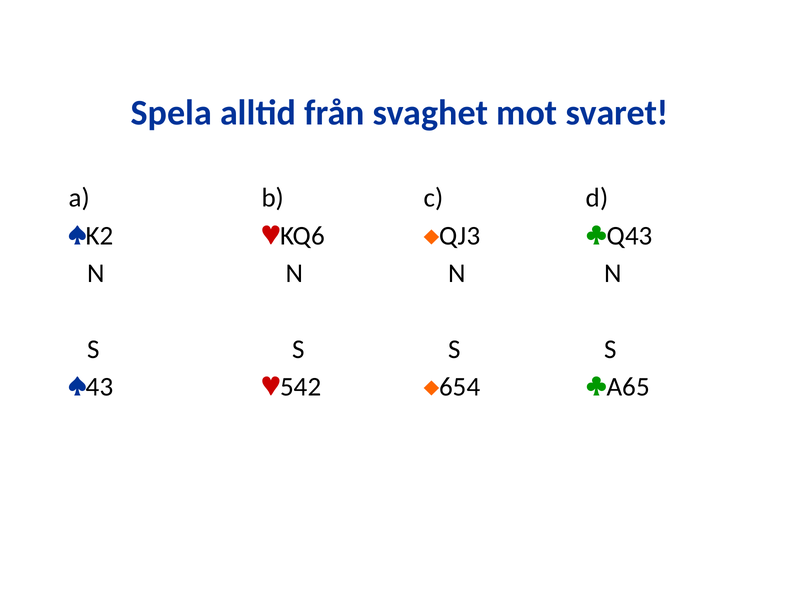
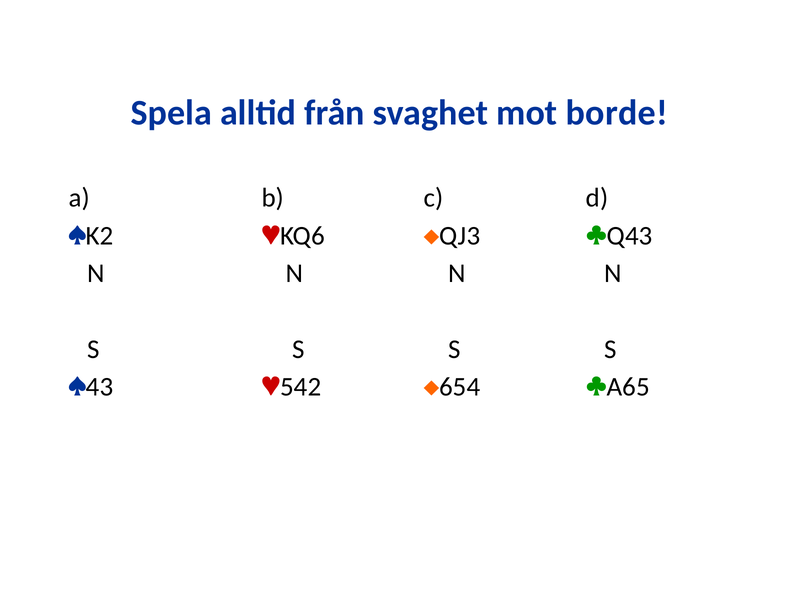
svaret: svaret -> borde
